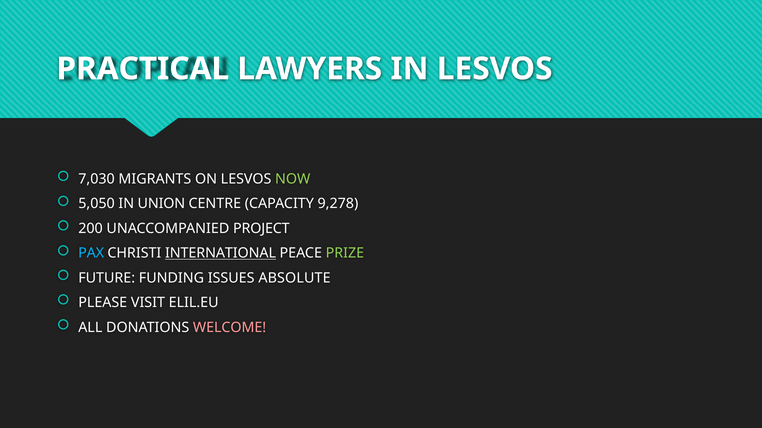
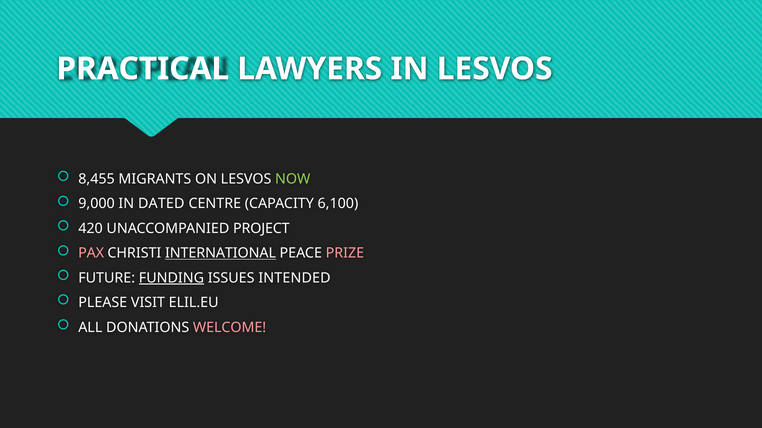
7,030: 7,030 -> 8,455
5,050: 5,050 -> 9,000
UNION: UNION -> DATED
9,278: 9,278 -> 6,100
200: 200 -> 420
PAX colour: light blue -> pink
PRIZE colour: light green -> pink
FUNDING underline: none -> present
ABSOLUTE: ABSOLUTE -> INTENDED
